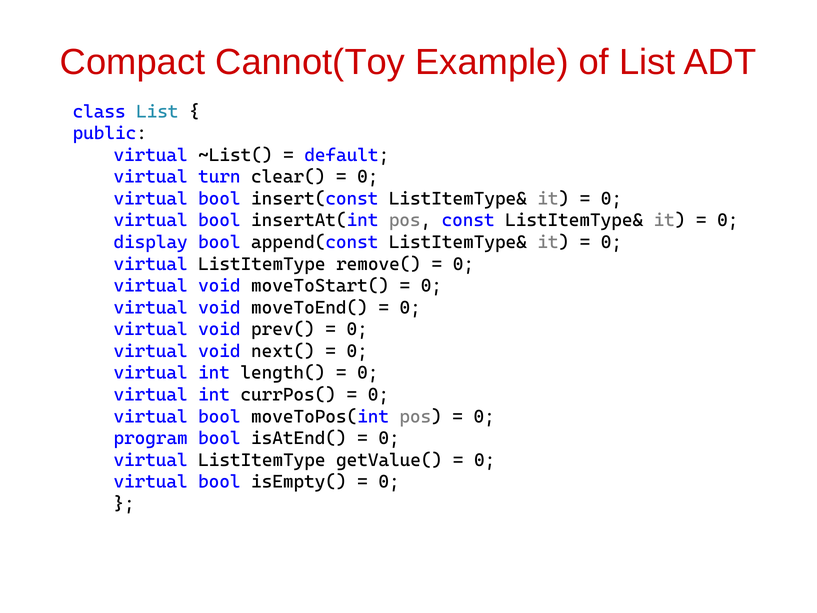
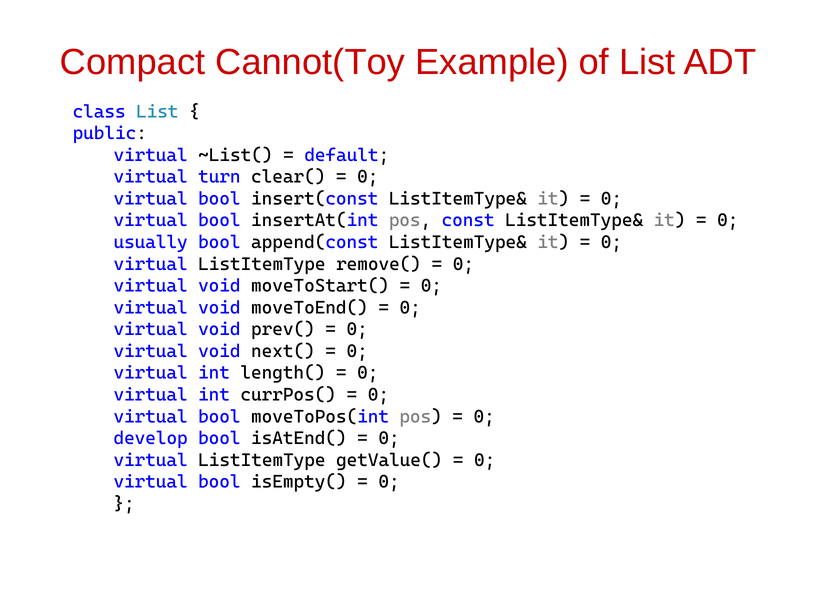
display: display -> usually
program: program -> develop
